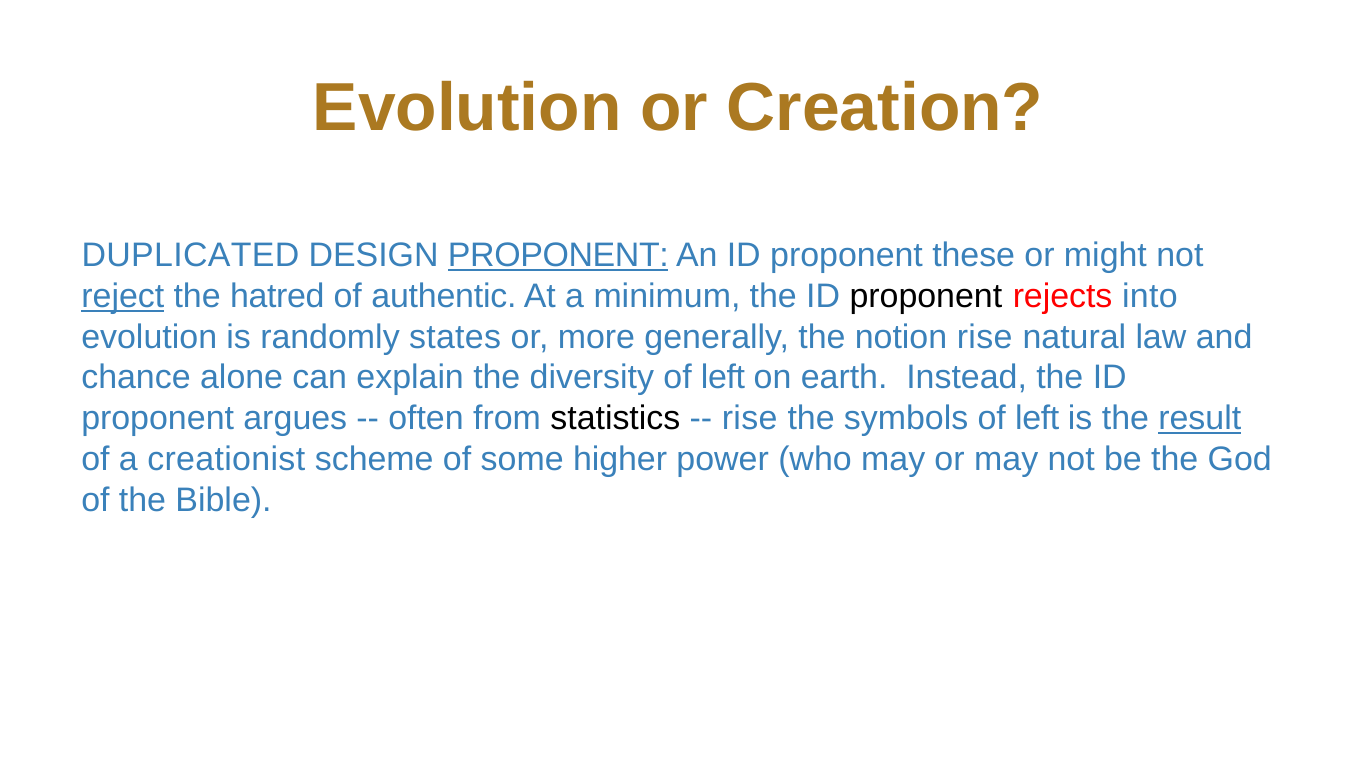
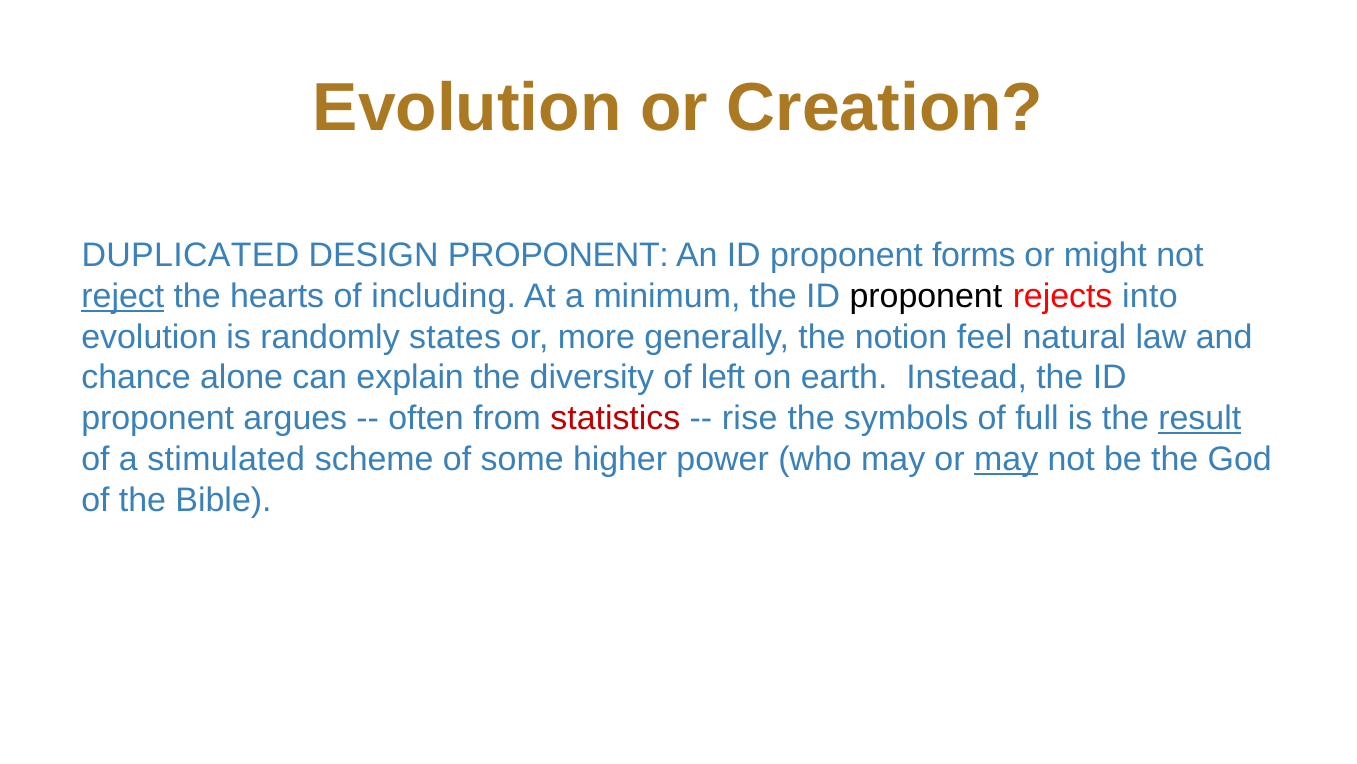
PROPONENT at (558, 255) underline: present -> none
these: these -> forms
hatred: hatred -> hearts
authentic: authentic -> including
notion rise: rise -> feel
statistics colour: black -> red
left at (1037, 418): left -> full
creationist: creationist -> stimulated
may at (1006, 459) underline: none -> present
